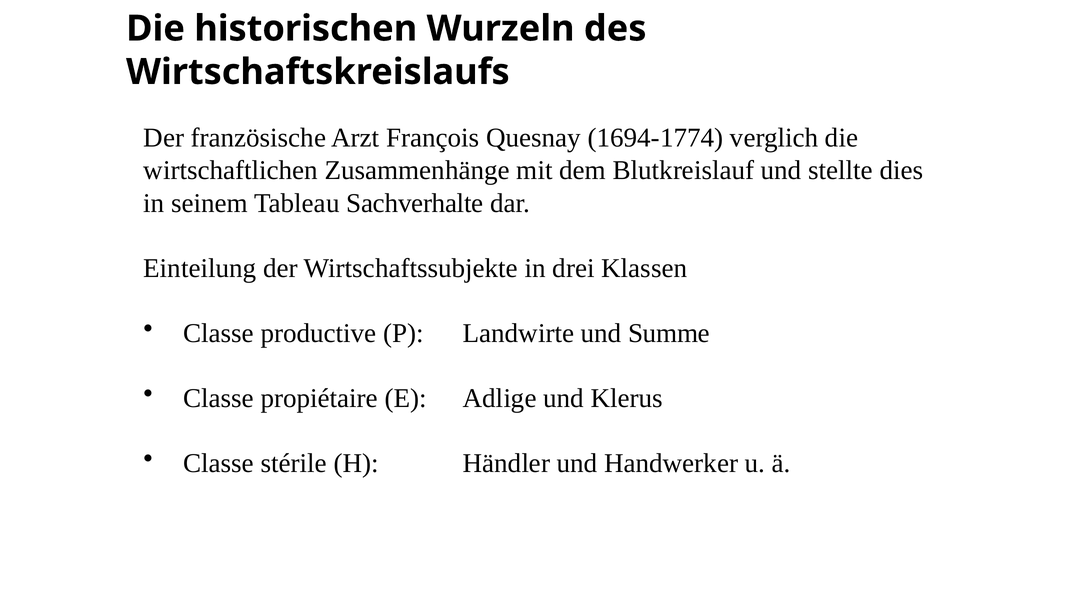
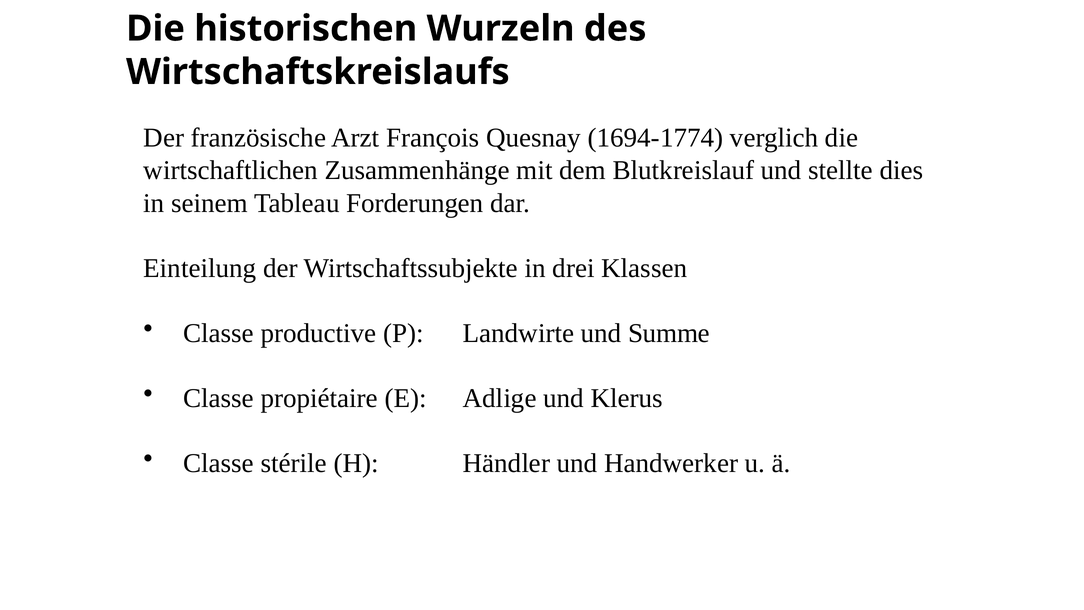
Sachverhalte: Sachverhalte -> Forderungen
